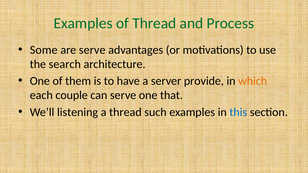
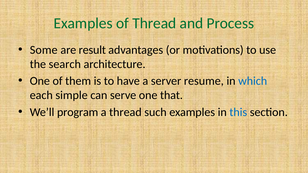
are serve: serve -> result
provide: provide -> resume
which colour: orange -> blue
couple: couple -> simple
listening: listening -> program
